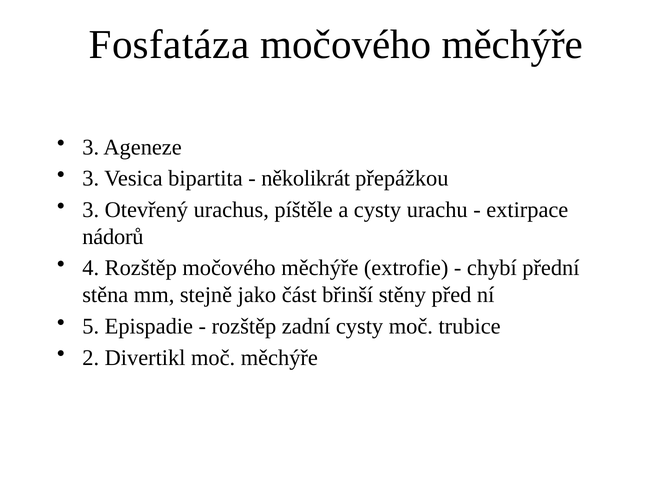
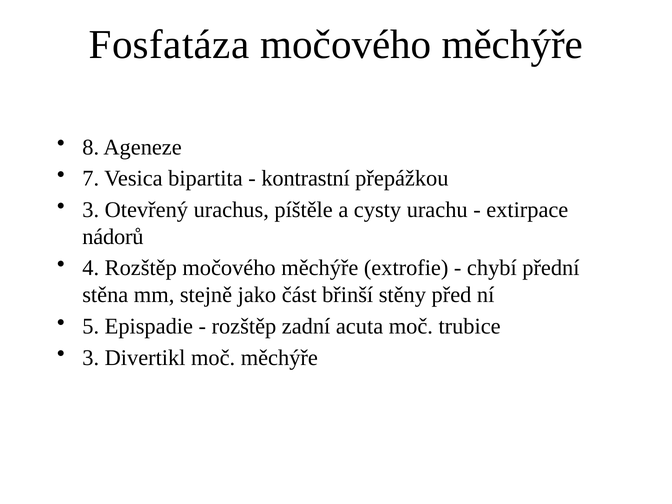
3 at (91, 147): 3 -> 8
3 at (91, 179): 3 -> 7
několikrát: několikrát -> kontrastní
zadní cysty: cysty -> acuta
2 at (91, 358): 2 -> 3
